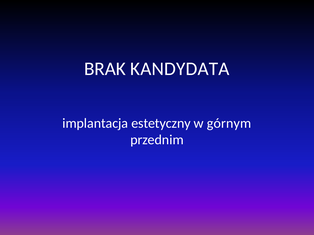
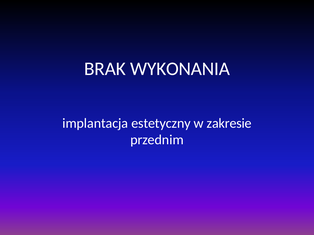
KANDYDATA: KANDYDATA -> WYKONANIA
górnym: górnym -> zakresie
